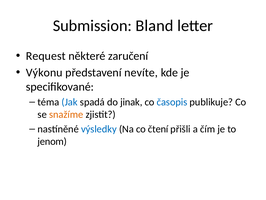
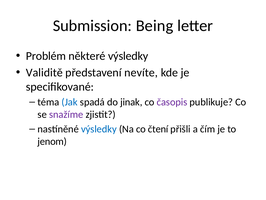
Bland: Bland -> Being
Request: Request -> Problém
některé zaručení: zaručení -> výsledky
Výkonu: Výkonu -> Validitě
časopis colour: blue -> purple
snažíme colour: orange -> purple
